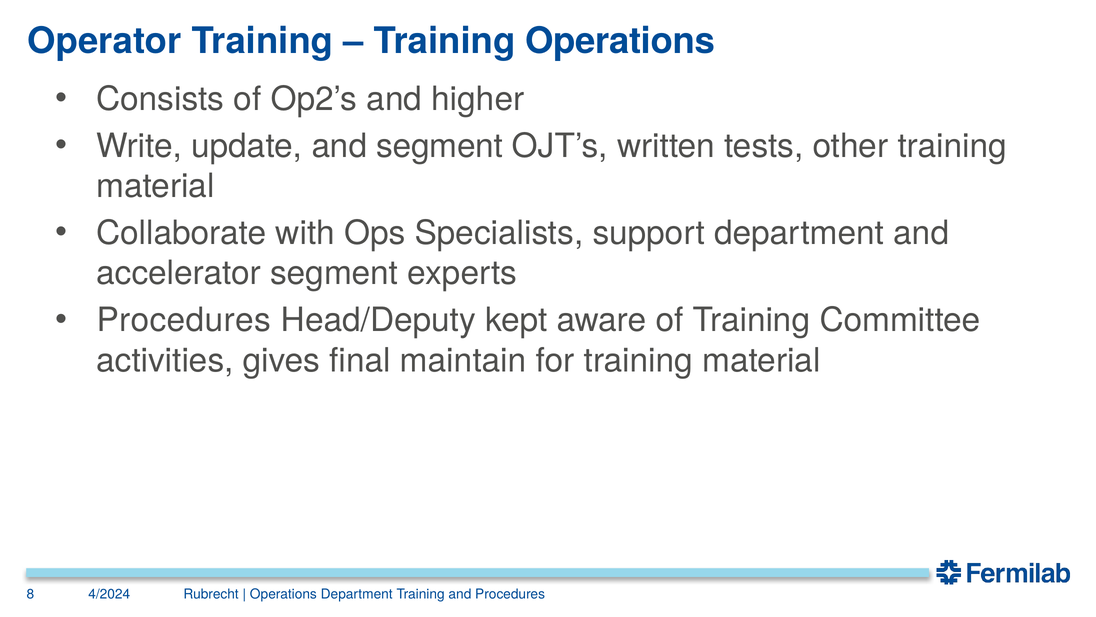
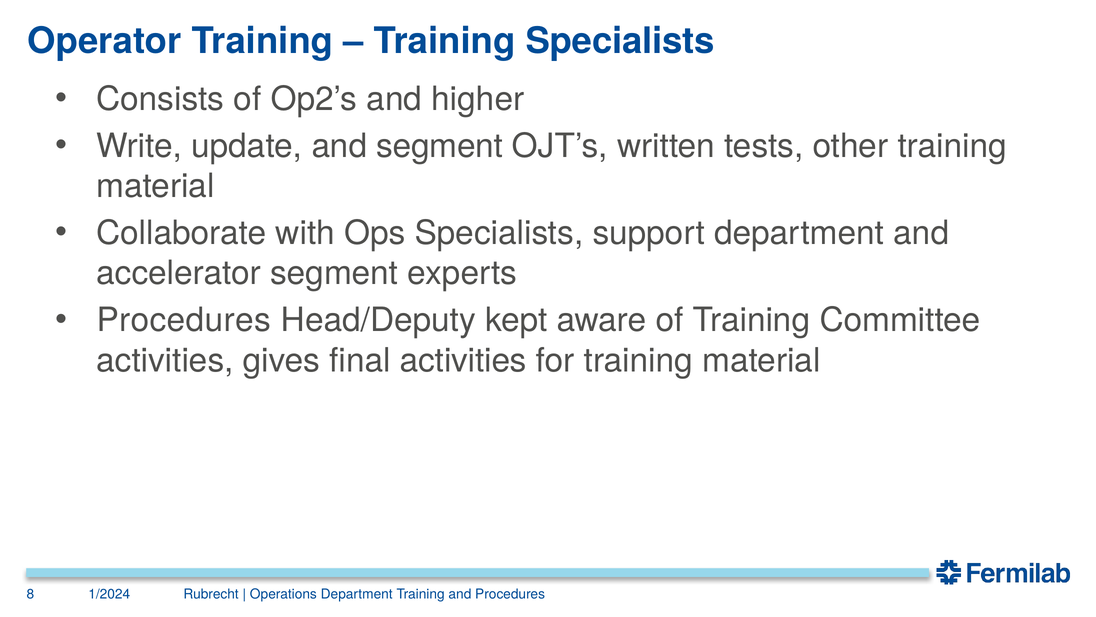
Training Operations: Operations -> Specialists
final maintain: maintain -> activities
4/2024: 4/2024 -> 1/2024
